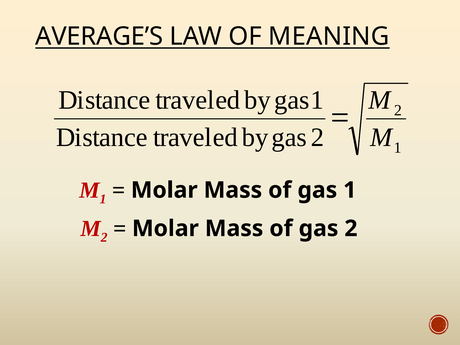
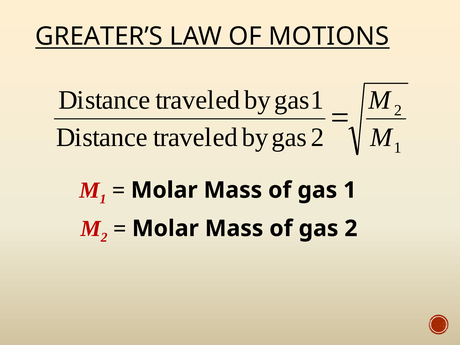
AVERAGE’S: AVERAGE’S -> GREATER’S
MEANING: MEANING -> MOTIONS
